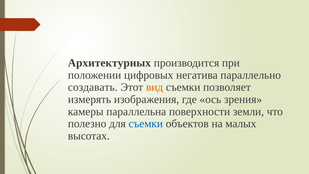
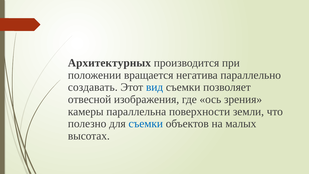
цифровых: цифровых -> вращается
вид colour: orange -> blue
измерять: измерять -> отвесной
